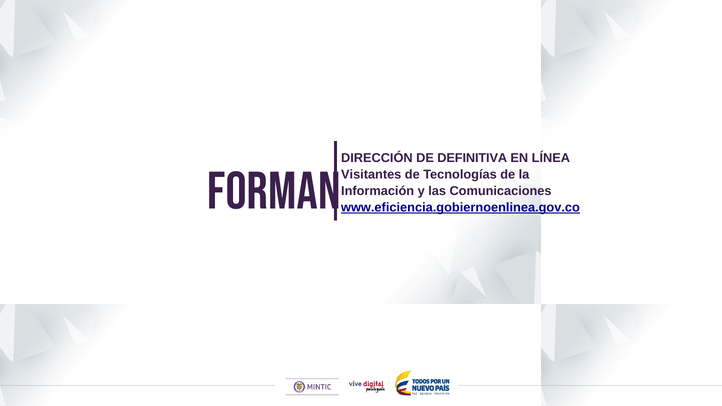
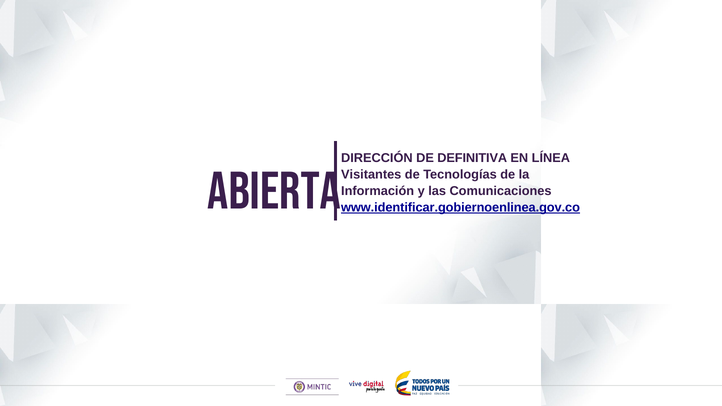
FORMAN: FORMAN -> ABIERTA
www.eficiencia.gobiernoenlinea.gov.co: www.eficiencia.gobiernoenlinea.gov.co -> www.identificar.gobiernoenlinea.gov.co
